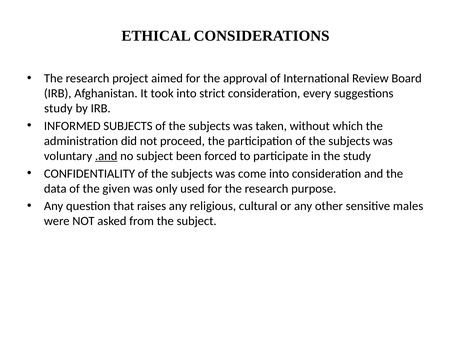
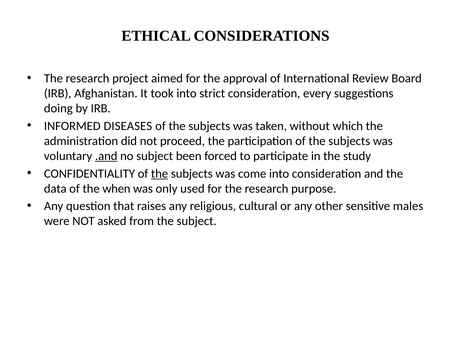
study at (58, 108): study -> doing
INFORMED SUBJECTS: SUBJECTS -> DISEASES
the at (160, 174) underline: none -> present
given: given -> when
